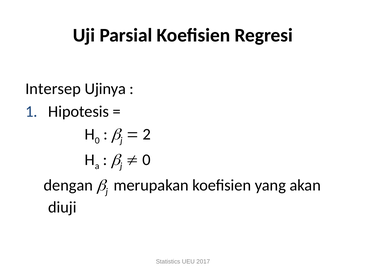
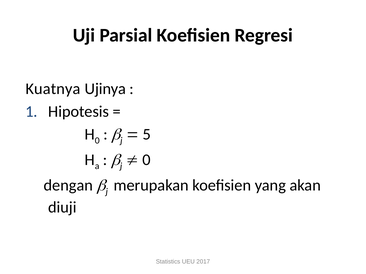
Intersep: Intersep -> Kuatnya
2: 2 -> 5
